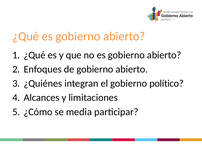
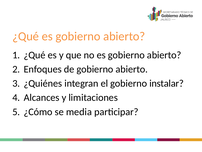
político: político -> instalar
